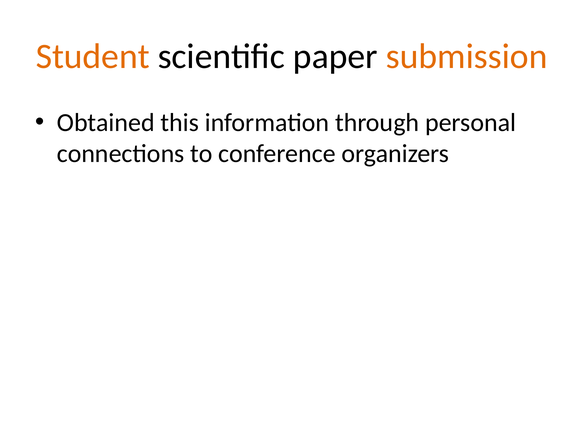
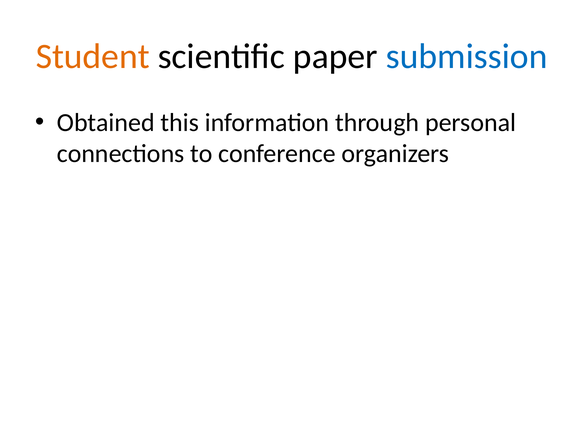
submission colour: orange -> blue
